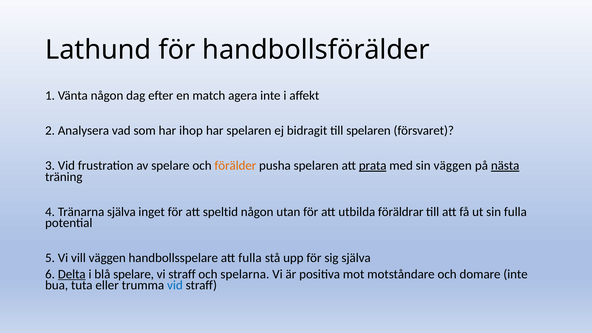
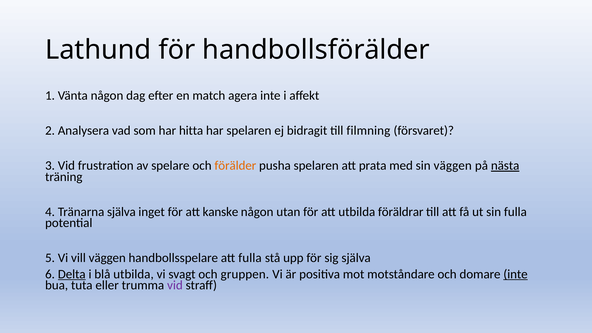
ihop: ihop -> hitta
till spelaren: spelaren -> filmning
prata underline: present -> none
speltid: speltid -> kanske
blå spelare: spelare -> utbilda
vi straff: straff -> svagt
spelarna: spelarna -> gruppen
inte at (516, 274) underline: none -> present
vid at (175, 285) colour: blue -> purple
